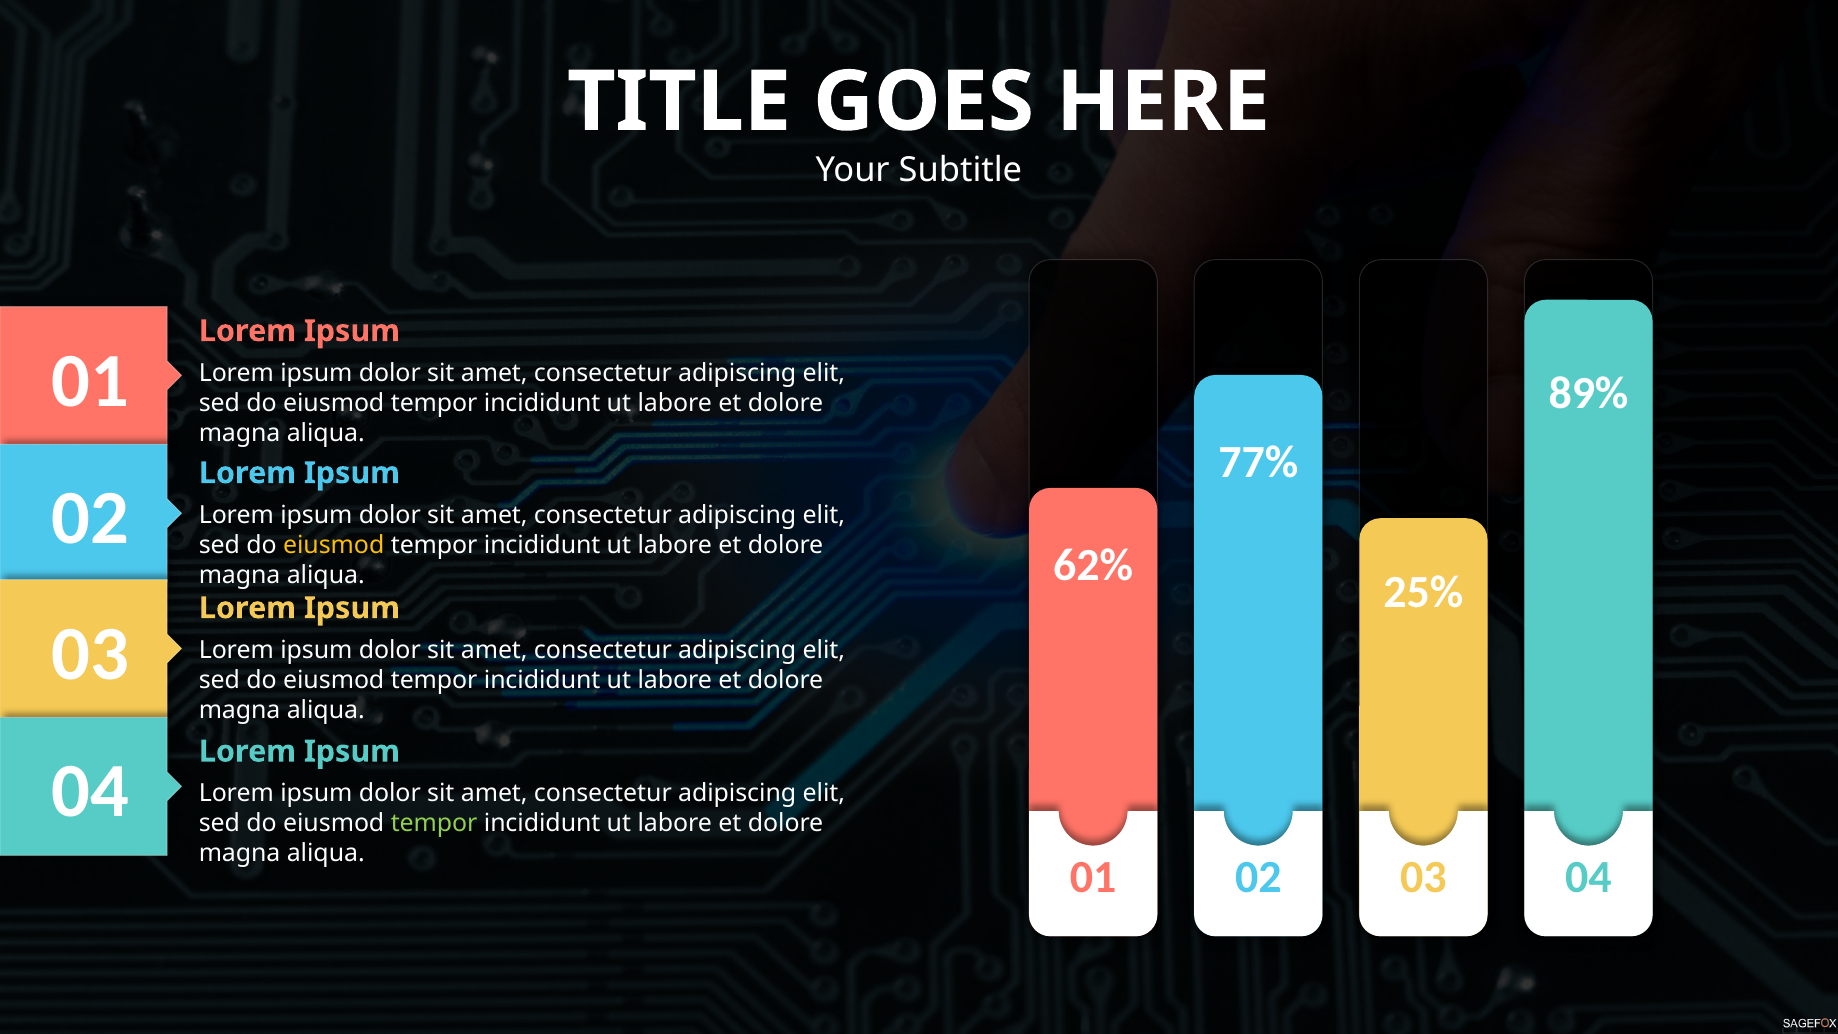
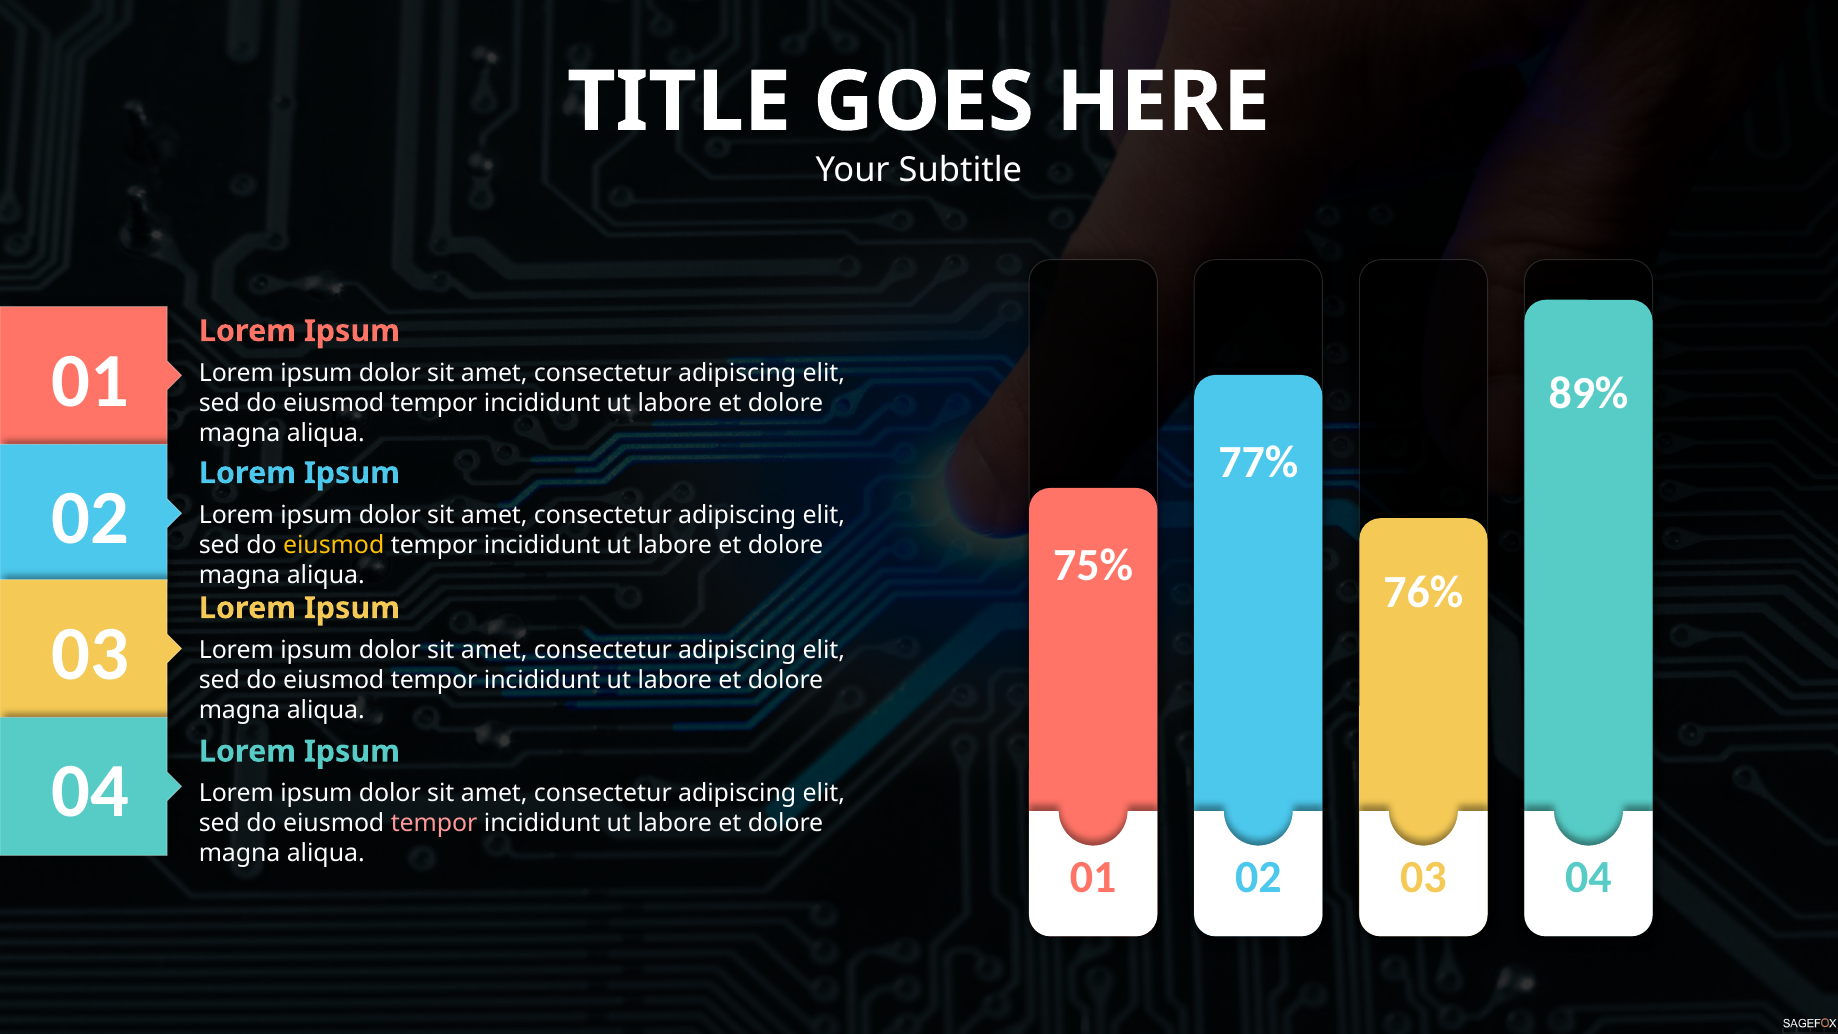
62%: 62% -> 75%
25%: 25% -> 76%
tempor at (434, 823) colour: light green -> pink
